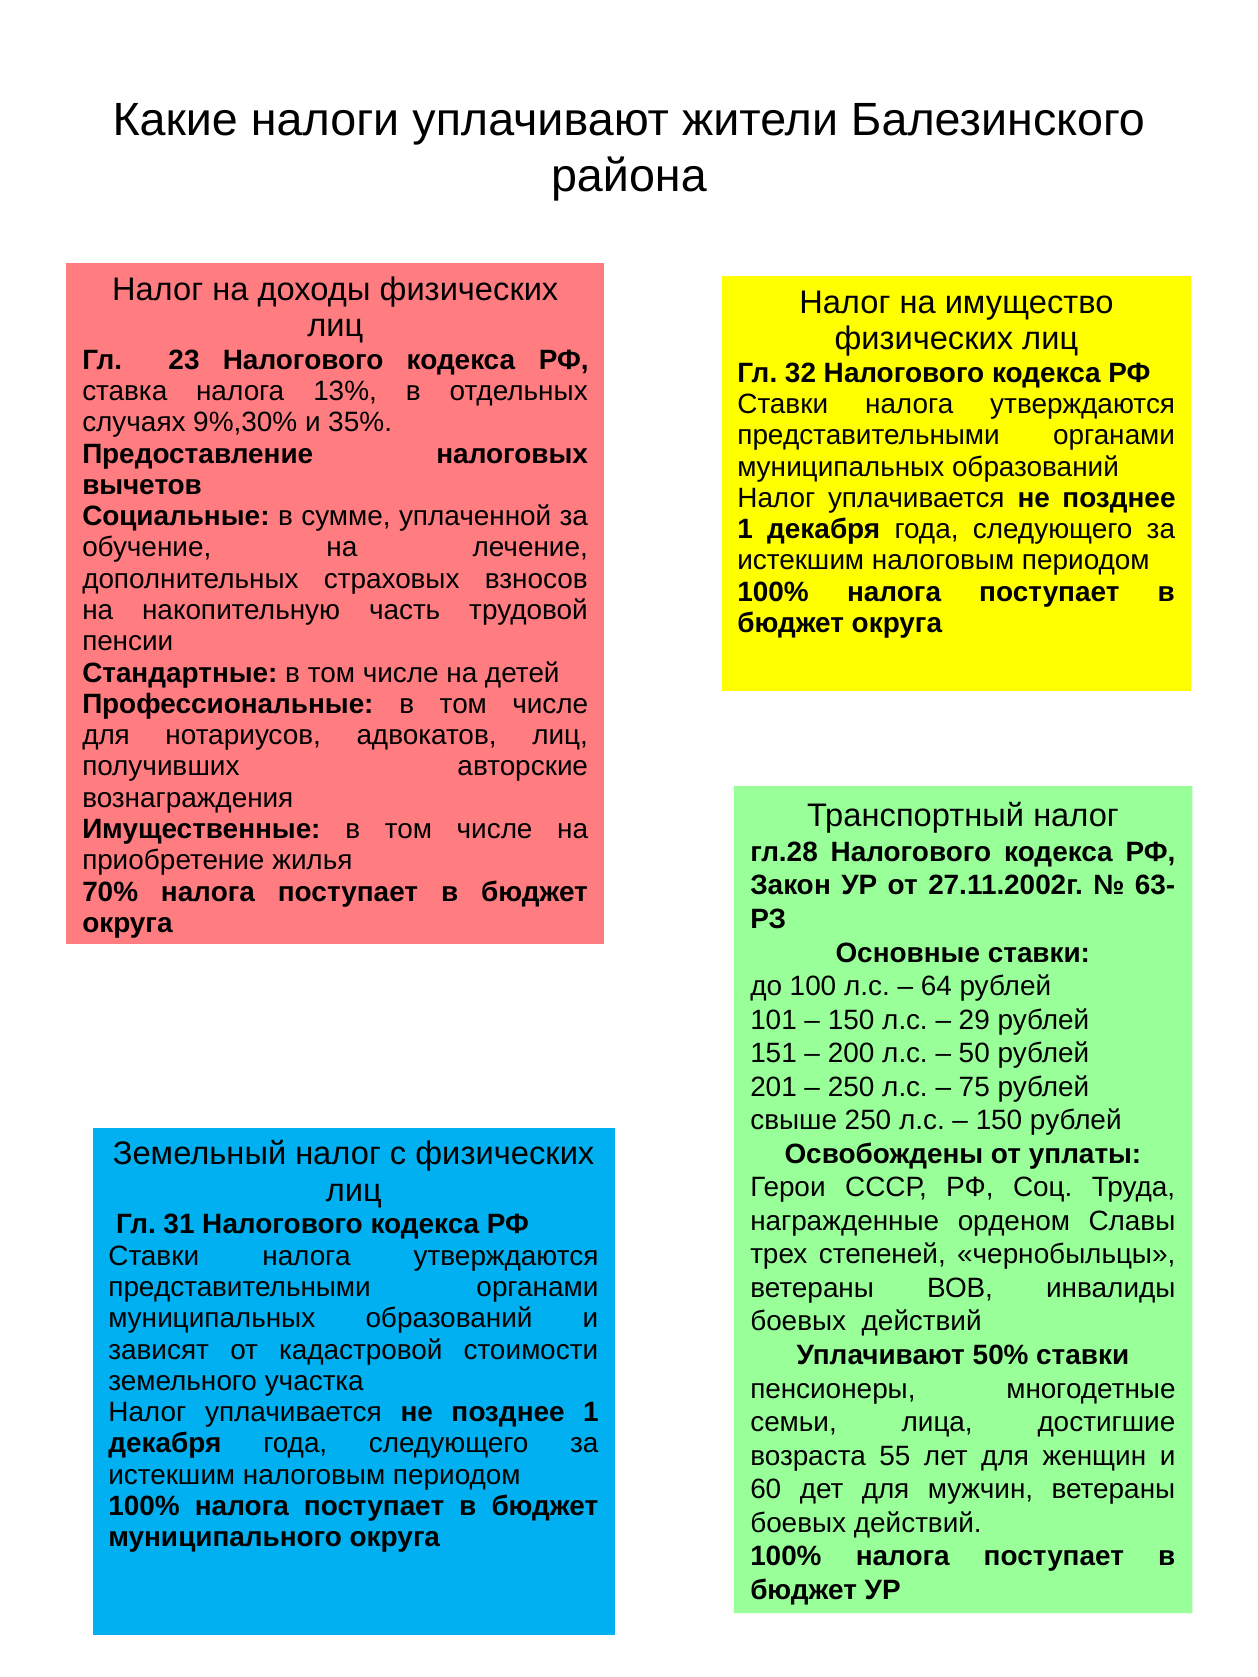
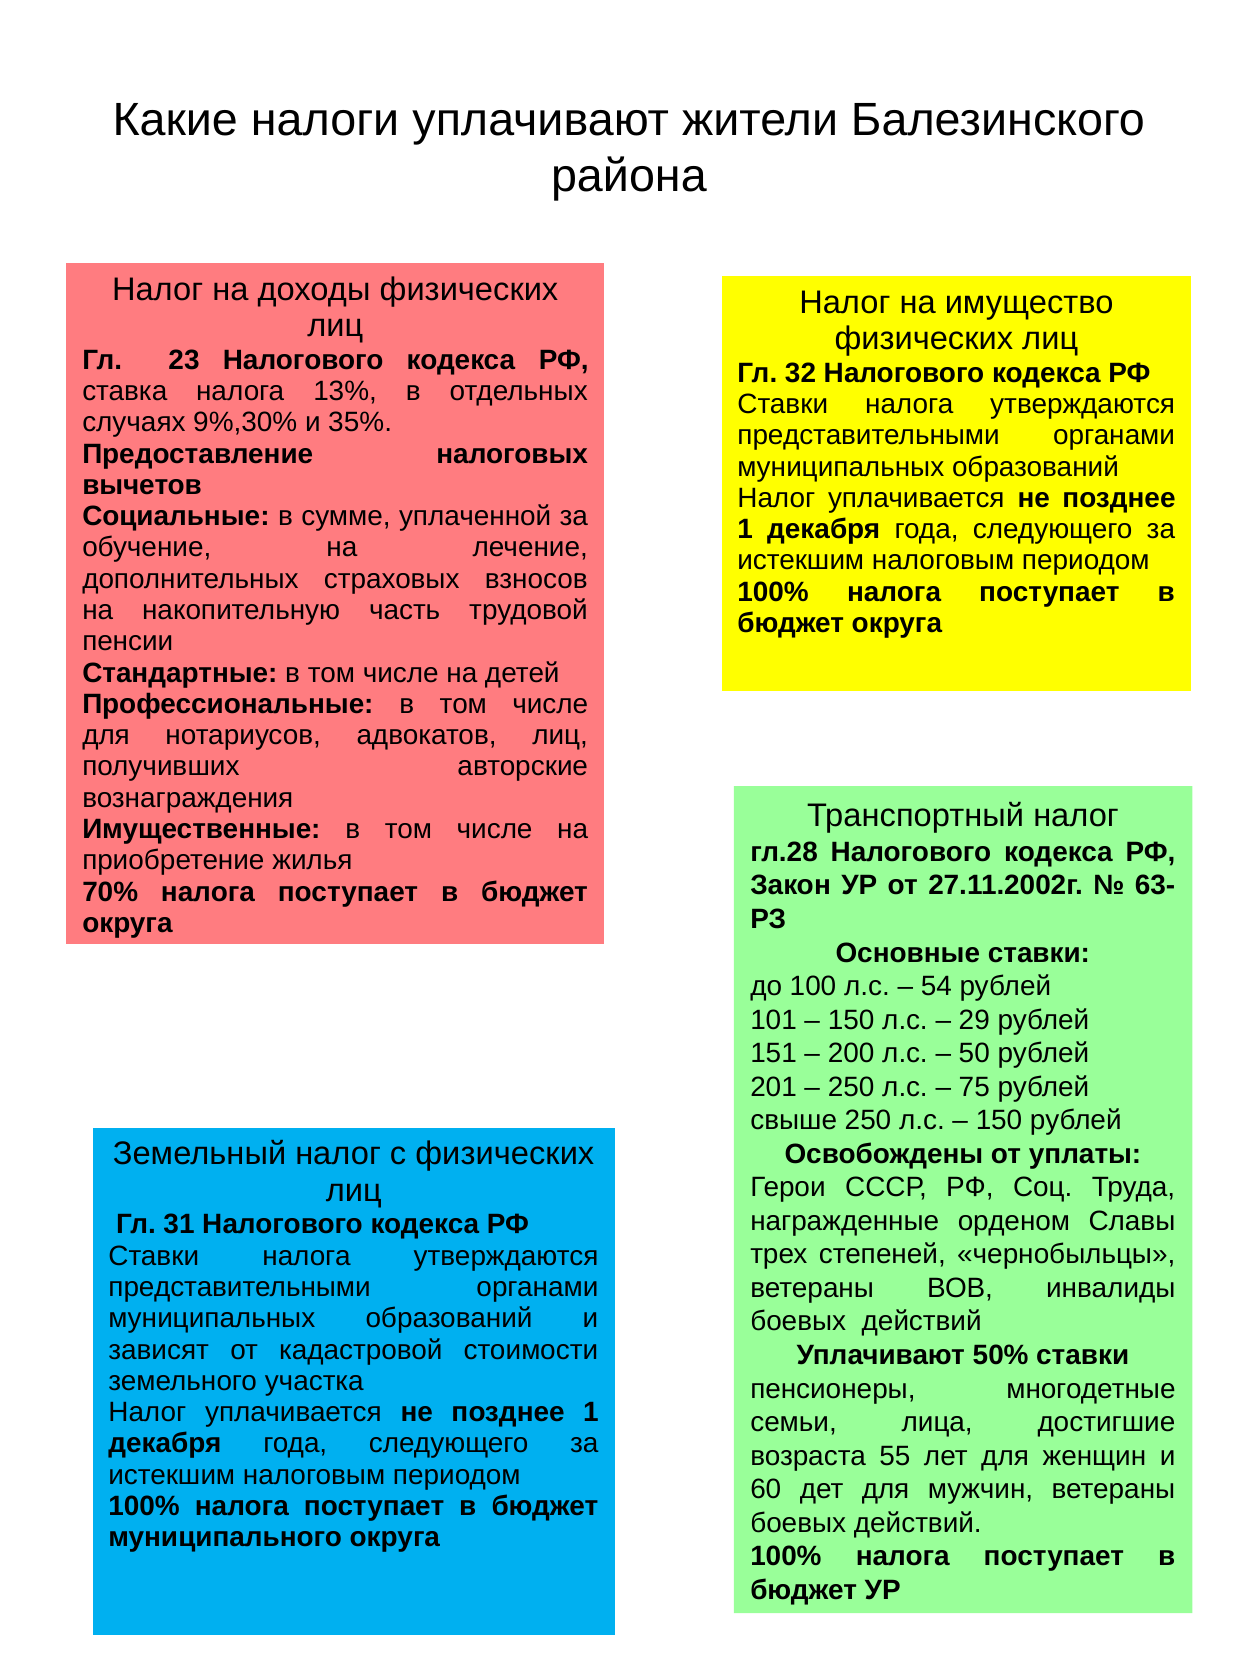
64: 64 -> 54
